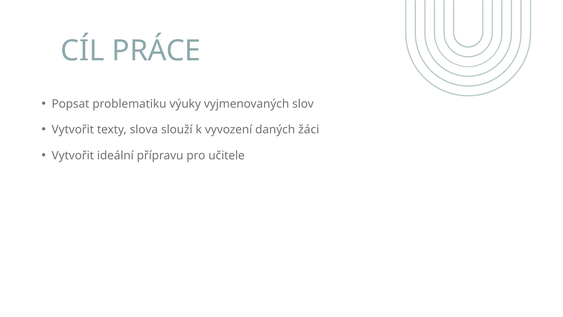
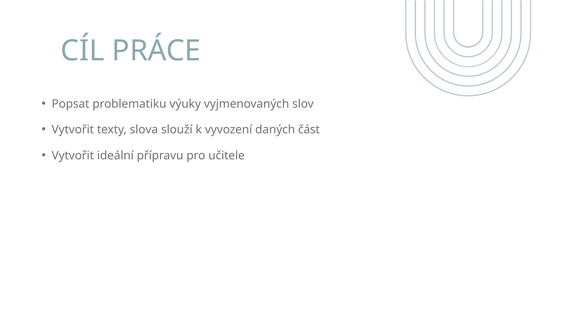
žáci: žáci -> část
